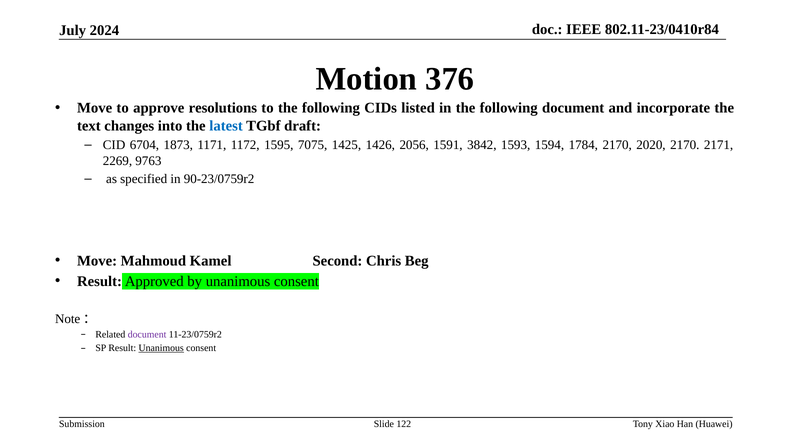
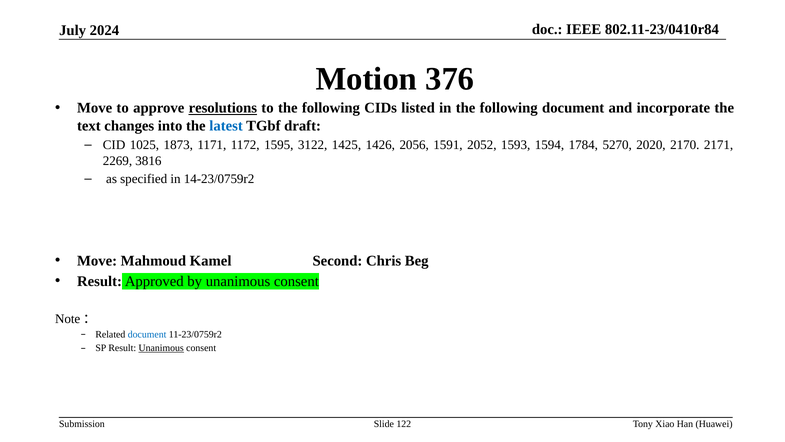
resolutions underline: none -> present
6704: 6704 -> 1025
7075: 7075 -> 3122
3842: 3842 -> 2052
1784 2170: 2170 -> 5270
9763: 9763 -> 3816
90-23/0759r2: 90-23/0759r2 -> 14-23/0759r2
document at (147, 334) colour: purple -> blue
